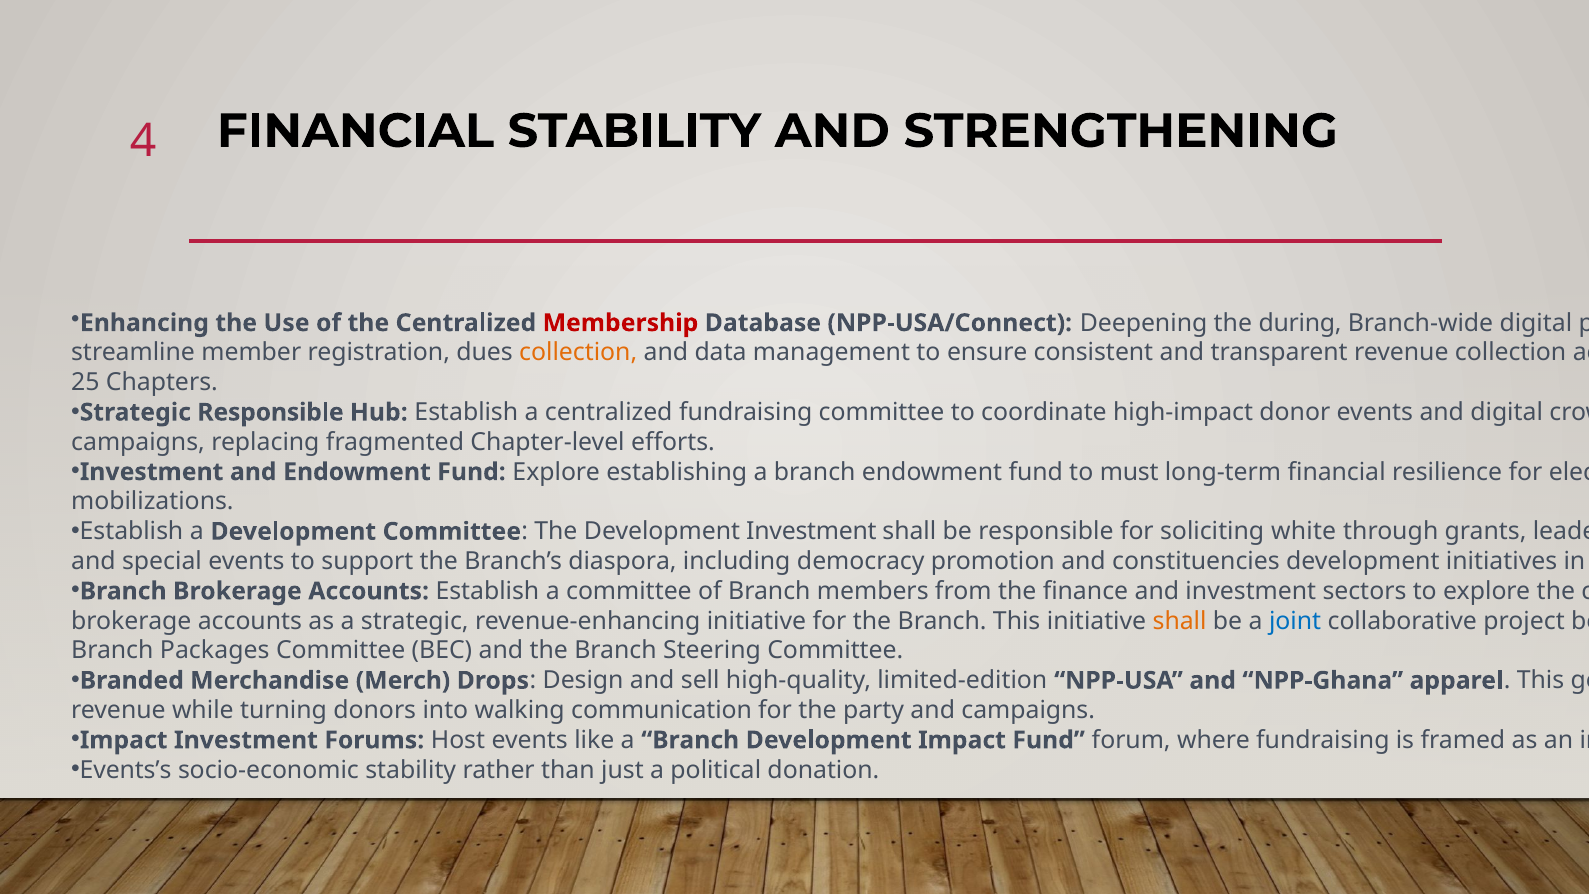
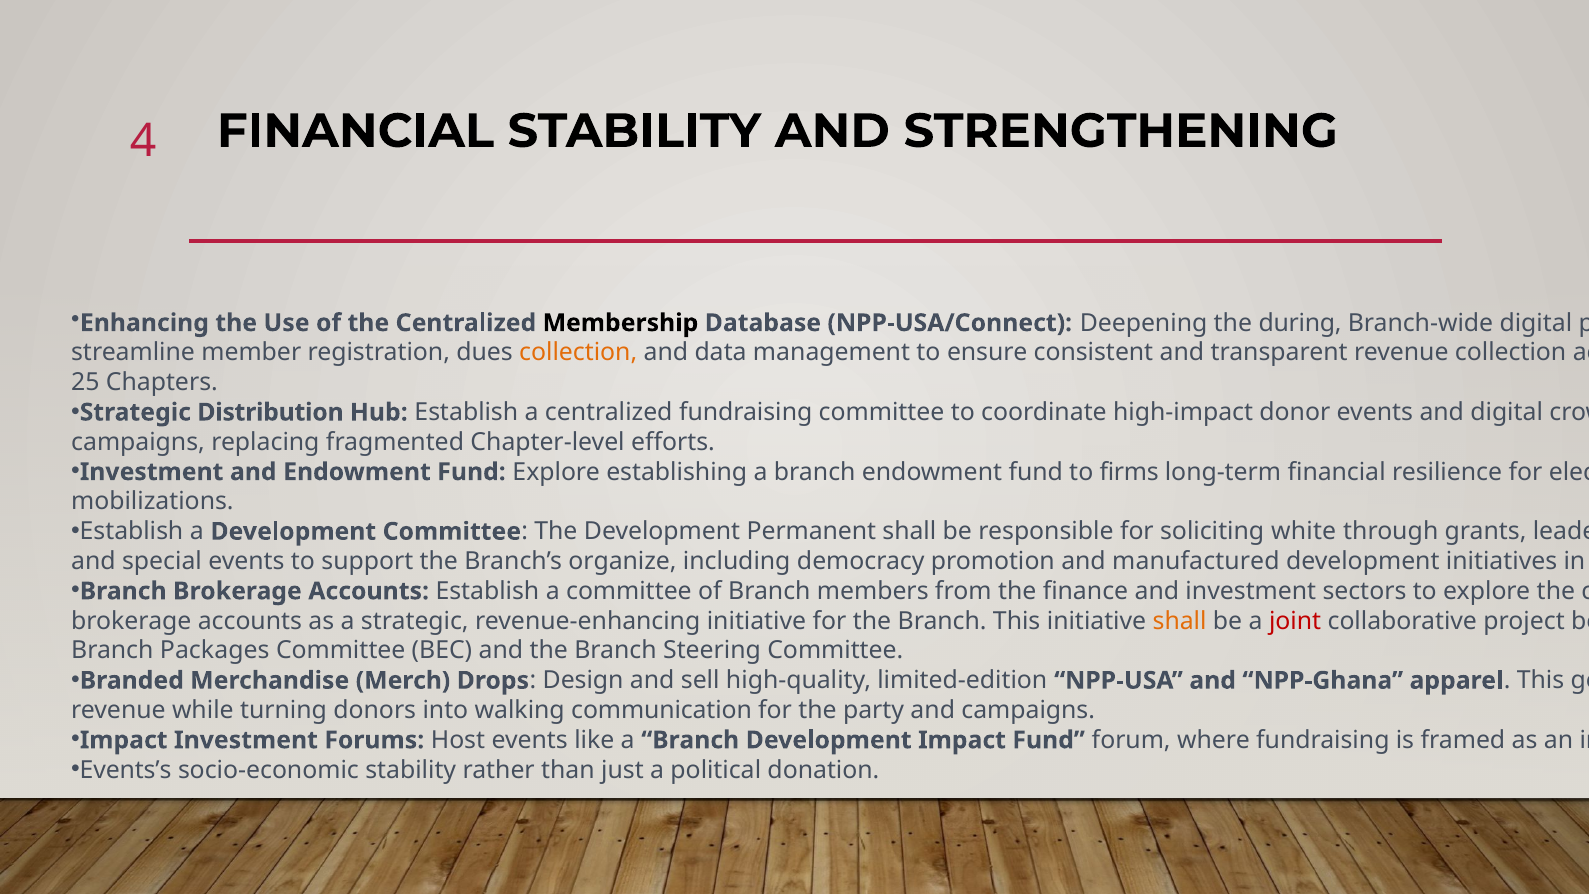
Membership colour: red -> black
Strategic Responsible: Responsible -> Distribution
must: must -> firms
Development Investment: Investment -> Permanent
diaspora: diaspora -> organize
constituencies: constituencies -> manufactured
joint colour: blue -> red
